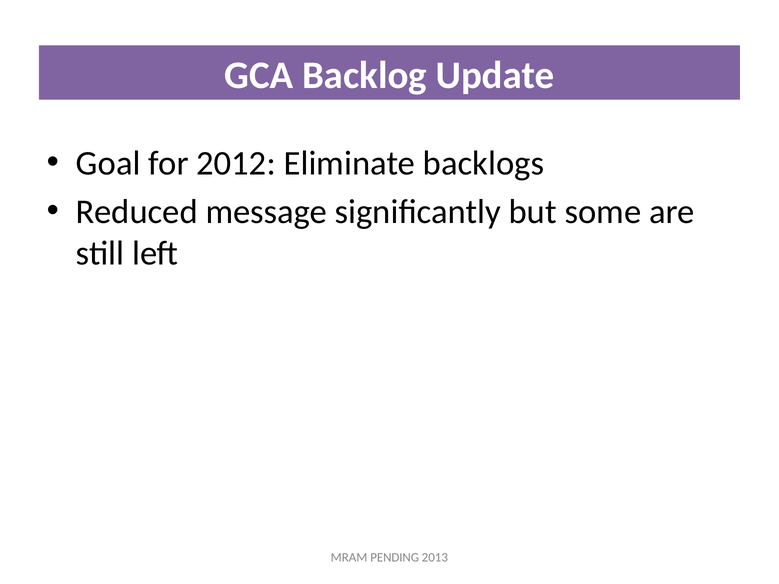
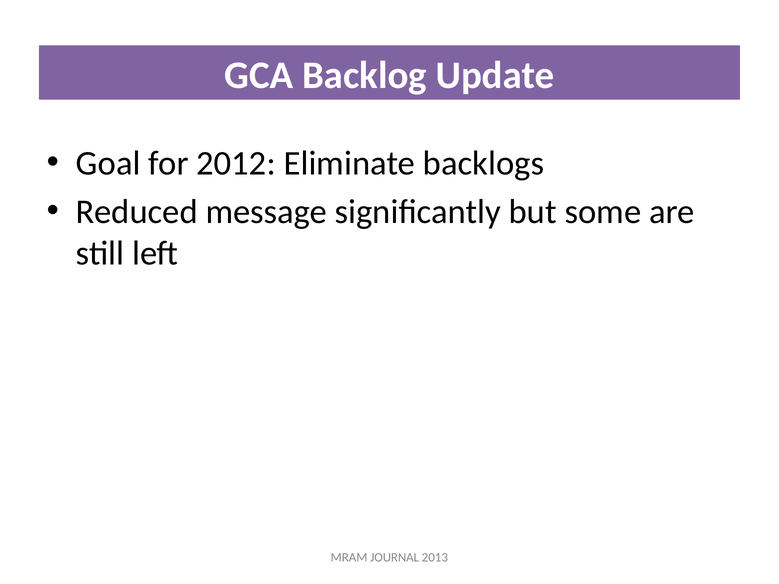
PENDING: PENDING -> JOURNAL
